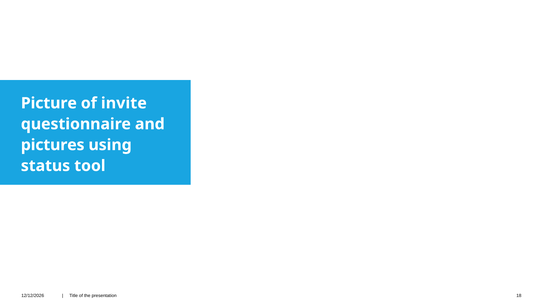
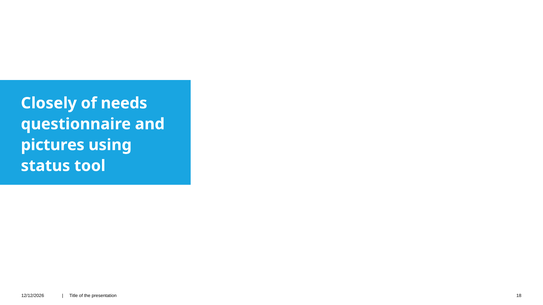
Picture: Picture -> Closely
invite: invite -> needs
